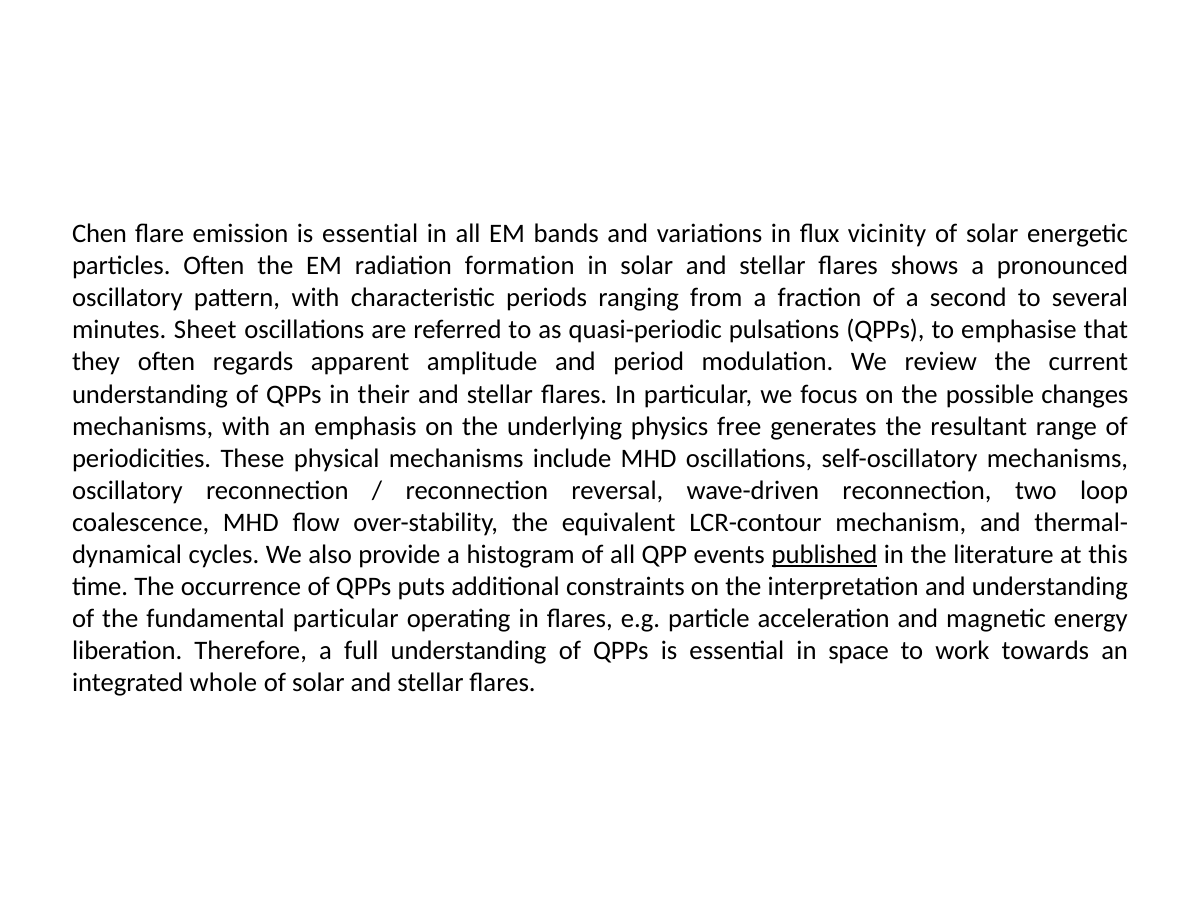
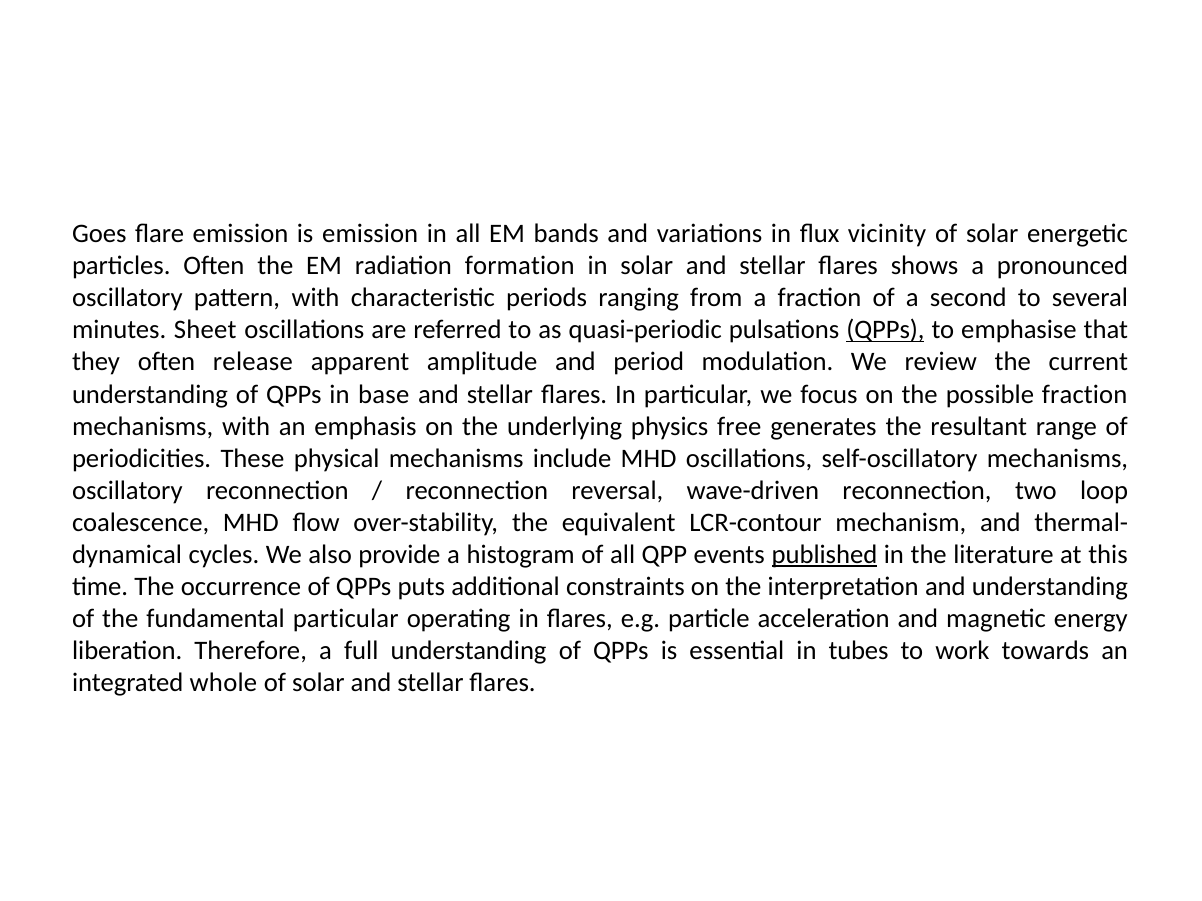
Chen: Chen -> Goes
emission is essential: essential -> emission
QPPs at (885, 330) underline: none -> present
regards: regards -> release
their: their -> base
possible changes: changes -> fraction
space: space -> tubes
